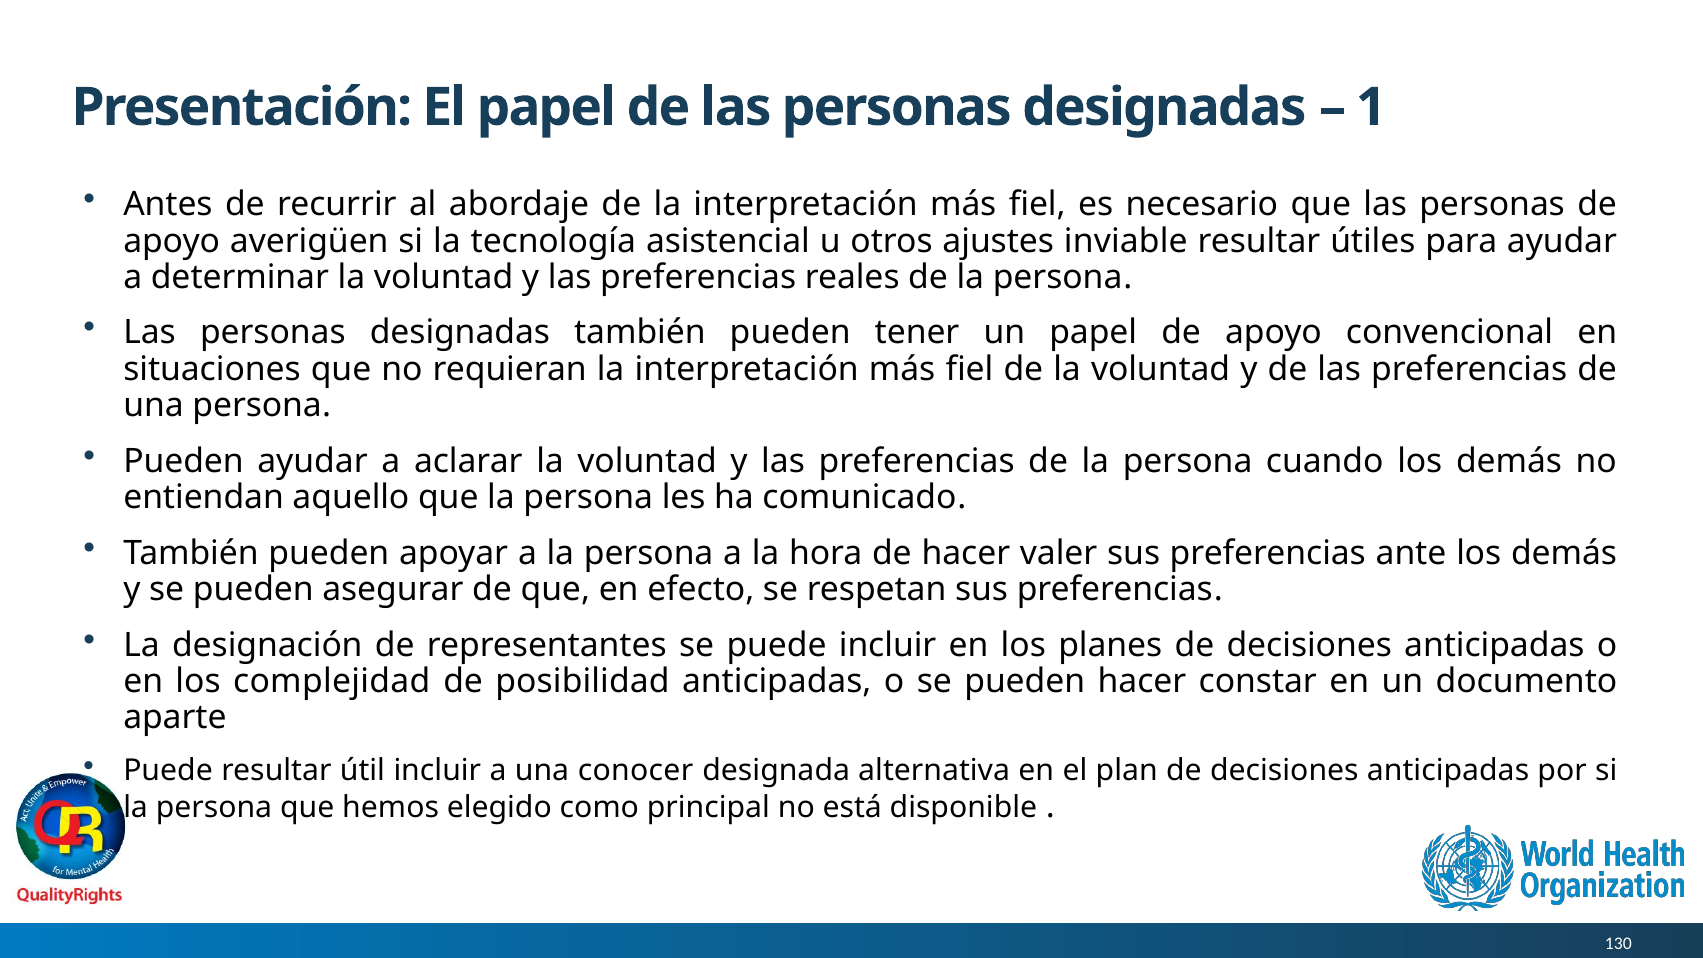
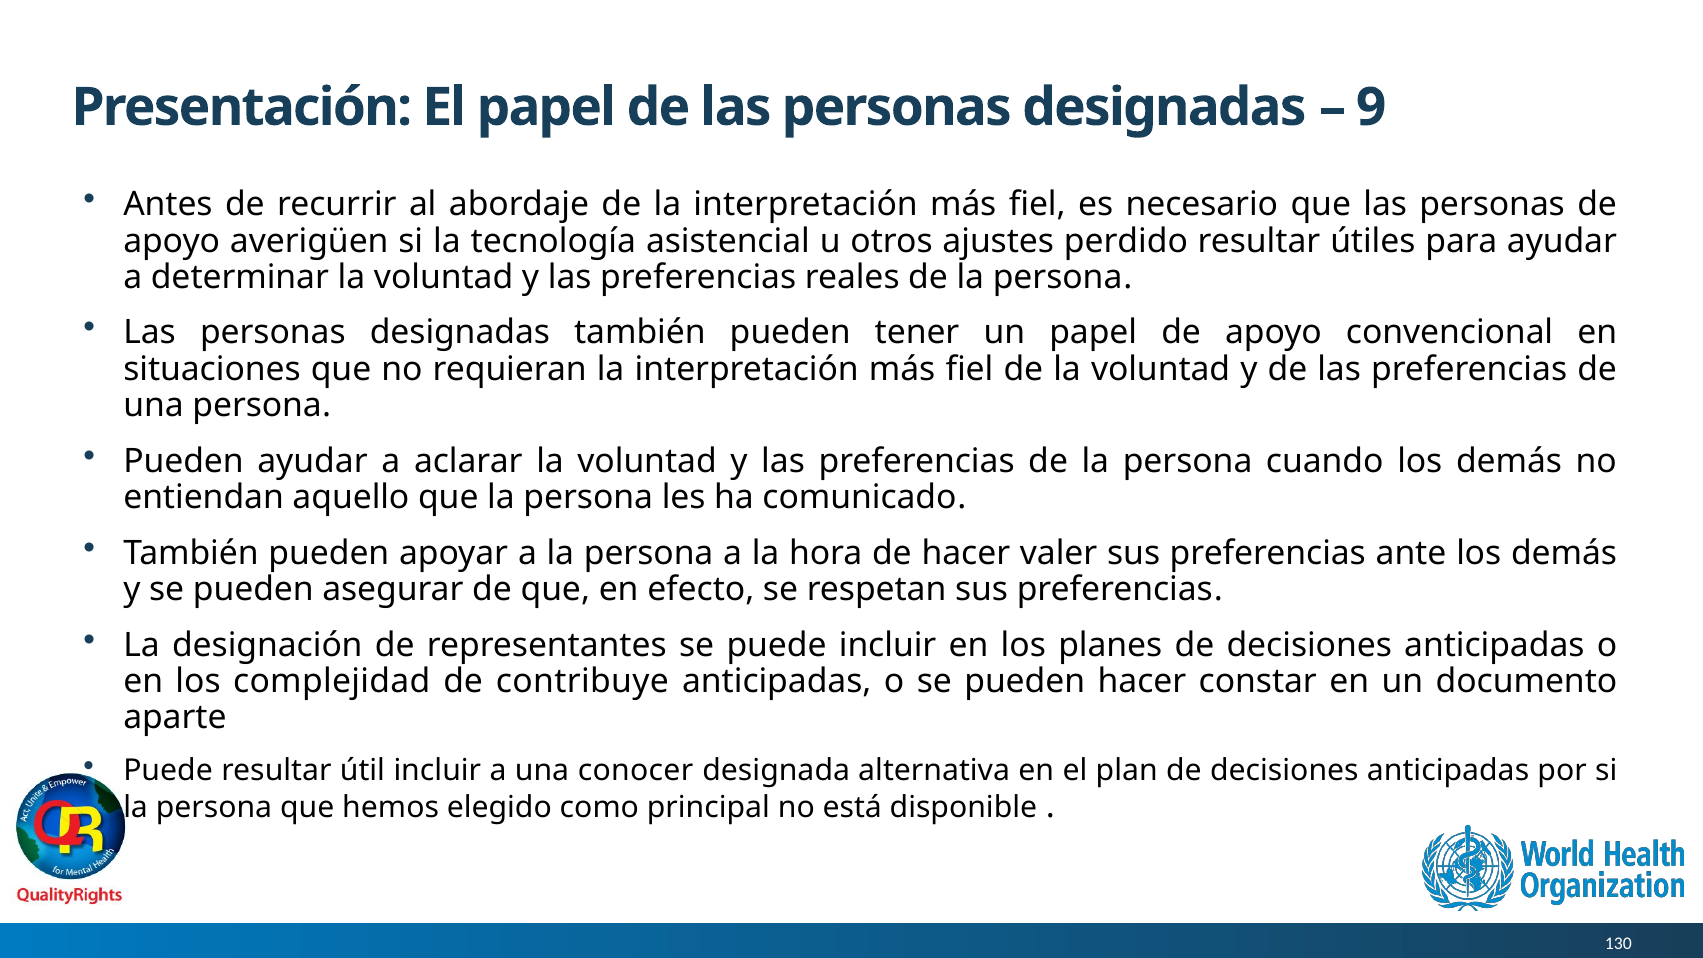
1: 1 -> 9
inviable: inviable -> perdido
posibilidad: posibilidad -> contribuye
